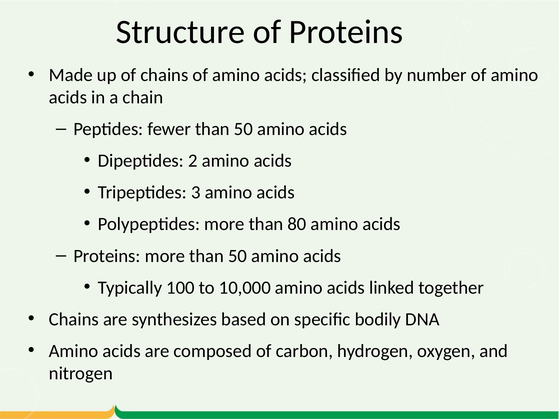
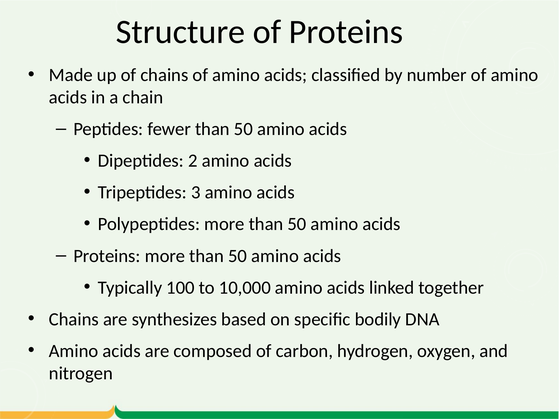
Polypeptides more than 80: 80 -> 50
